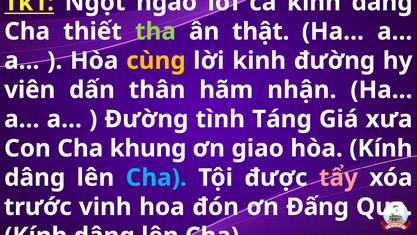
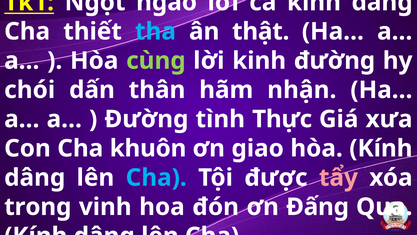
tha colour: light green -> light blue
cùng colour: yellow -> light green
viên: viên -> chói
Táng: Táng -> Thực
khung: khung -> khuôn
trước: trước -> trong
